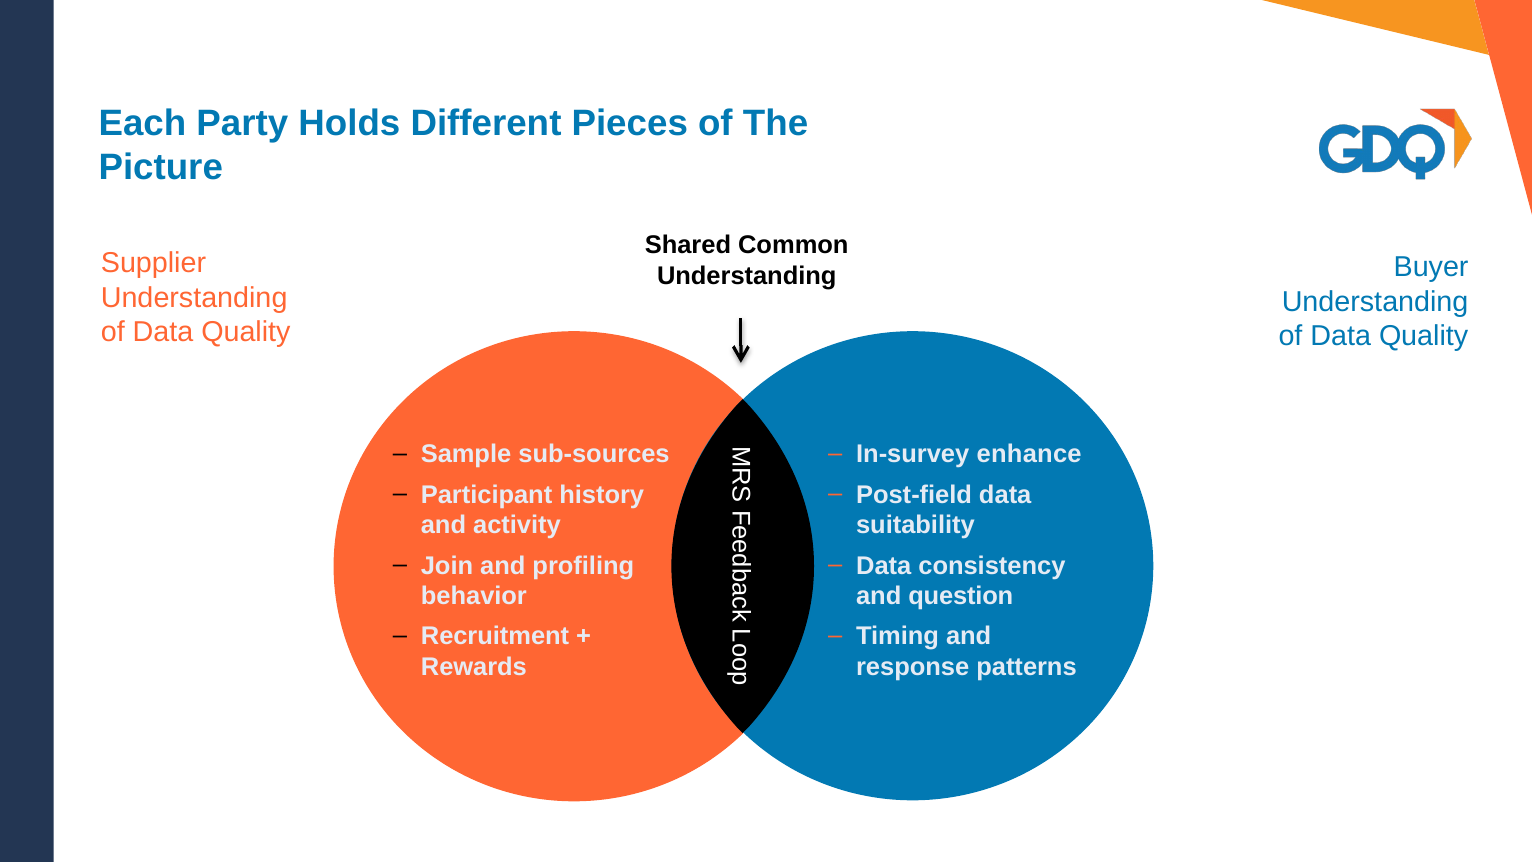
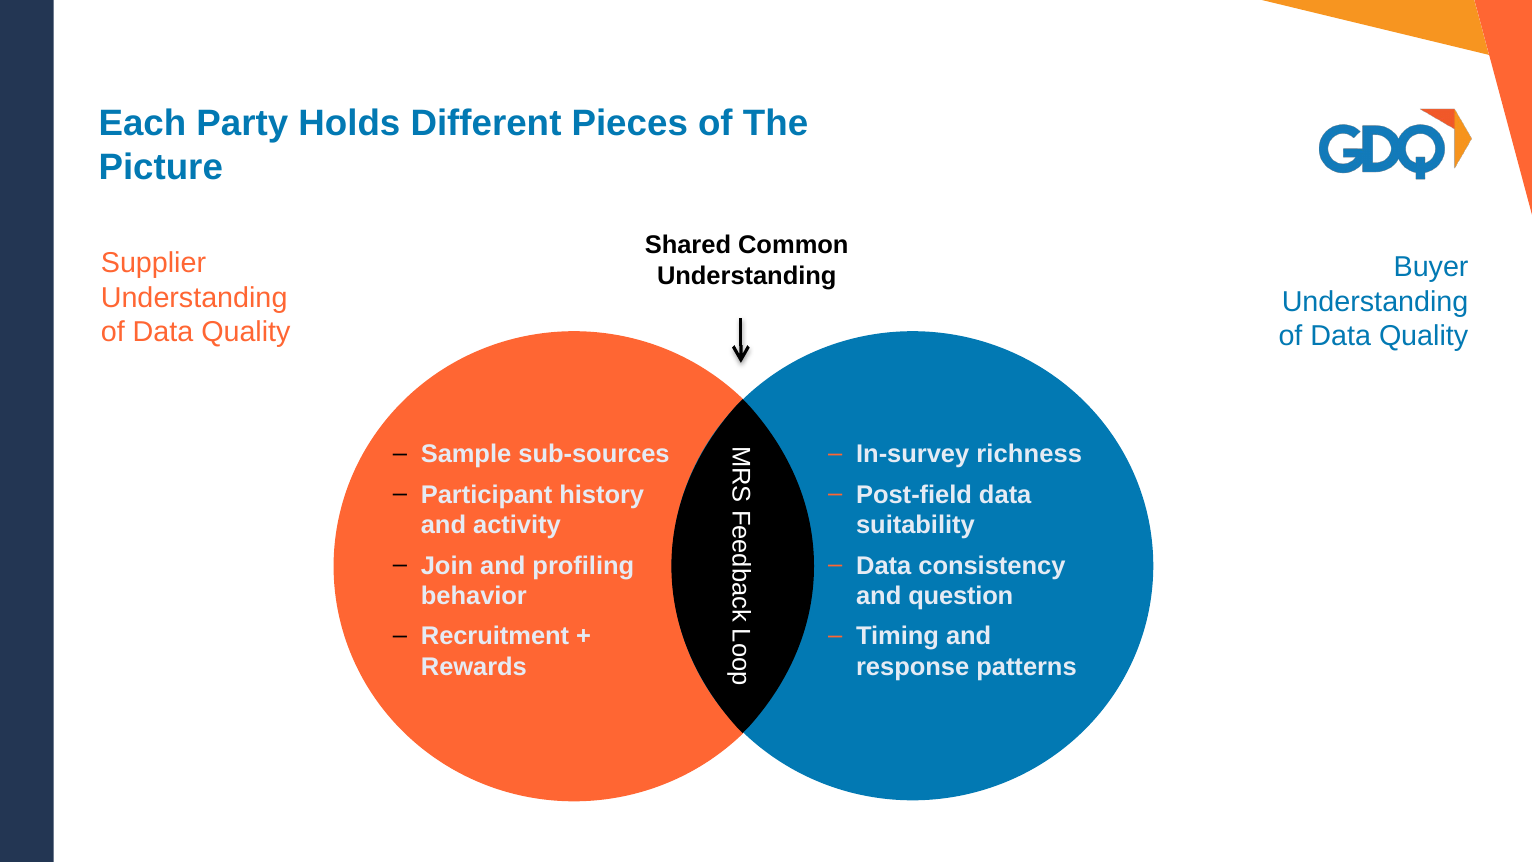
enhance: enhance -> richness
